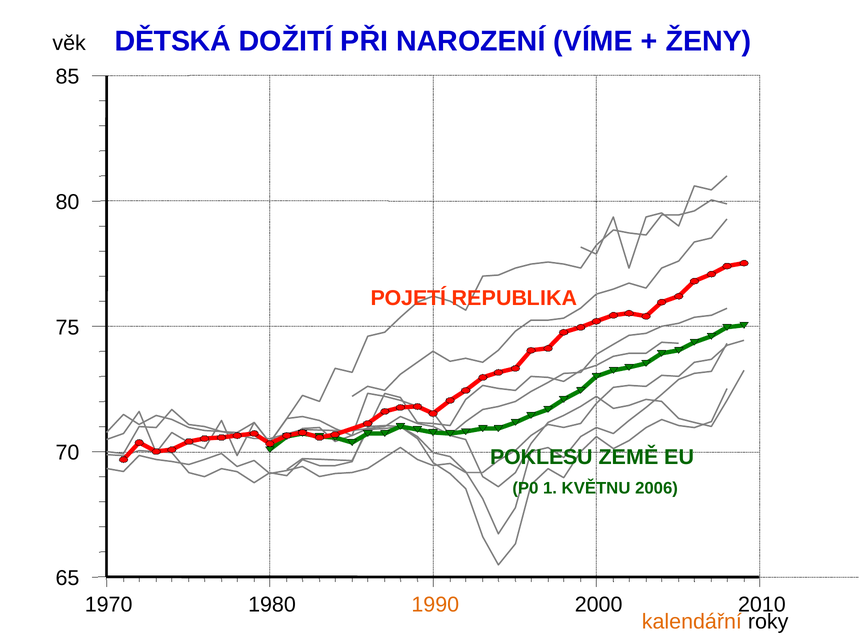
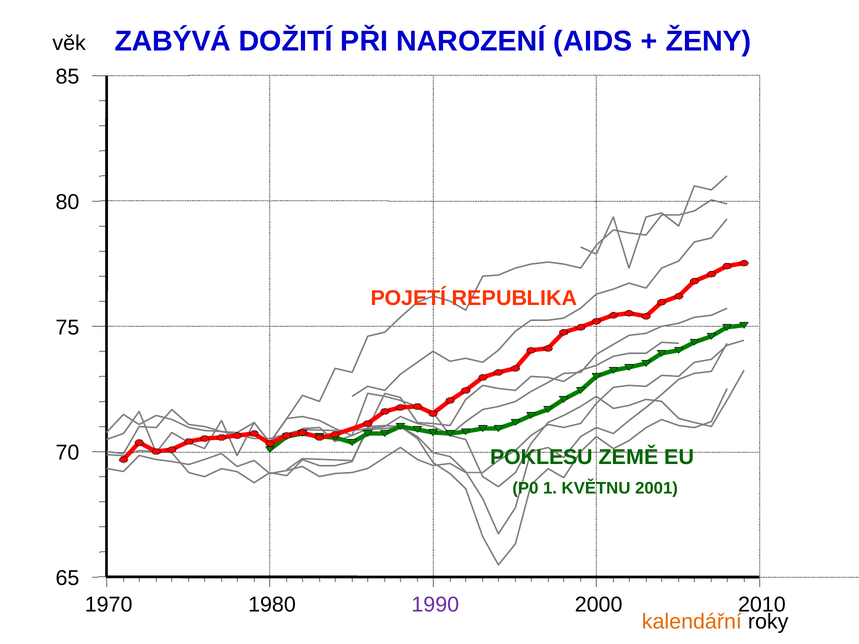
DĚTSKÁ: DĚTSKÁ -> ZABÝVÁ
VÍME: VÍME -> AIDS
2006: 2006 -> 2001
1990 colour: orange -> purple
